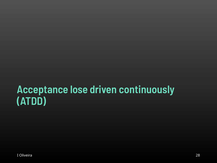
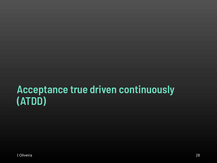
lose: lose -> true
